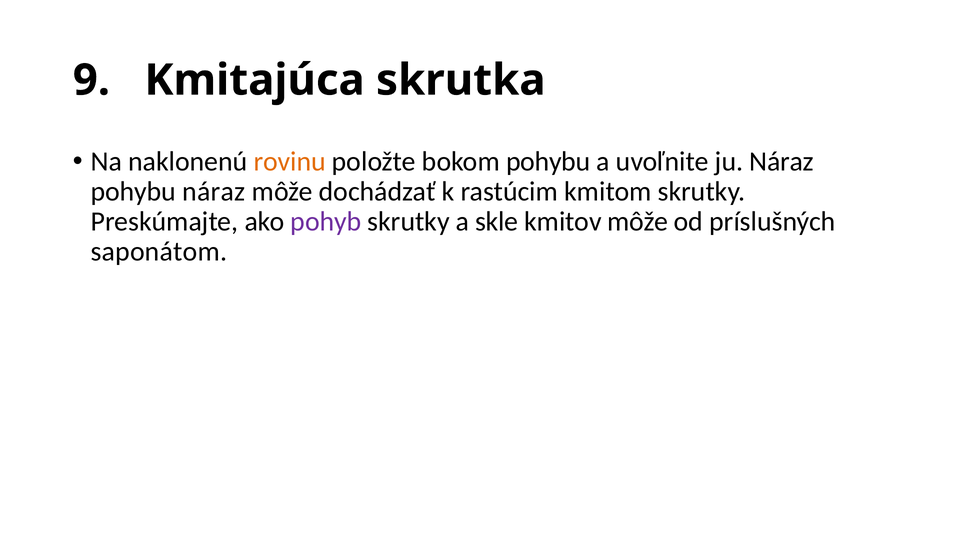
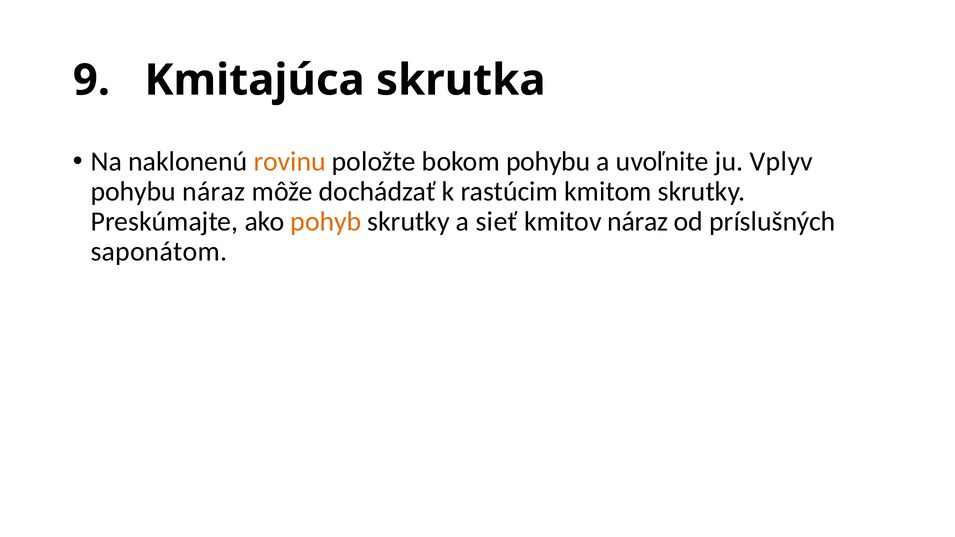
ju Náraz: Náraz -> Vplyv
pohyb colour: purple -> orange
skle: skle -> sieť
kmitov môže: môže -> náraz
